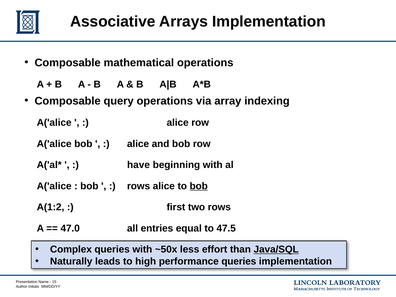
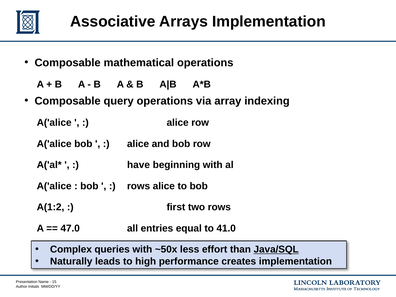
bob at (199, 186) underline: present -> none
47.5: 47.5 -> 41.0
performance queries: queries -> creates
